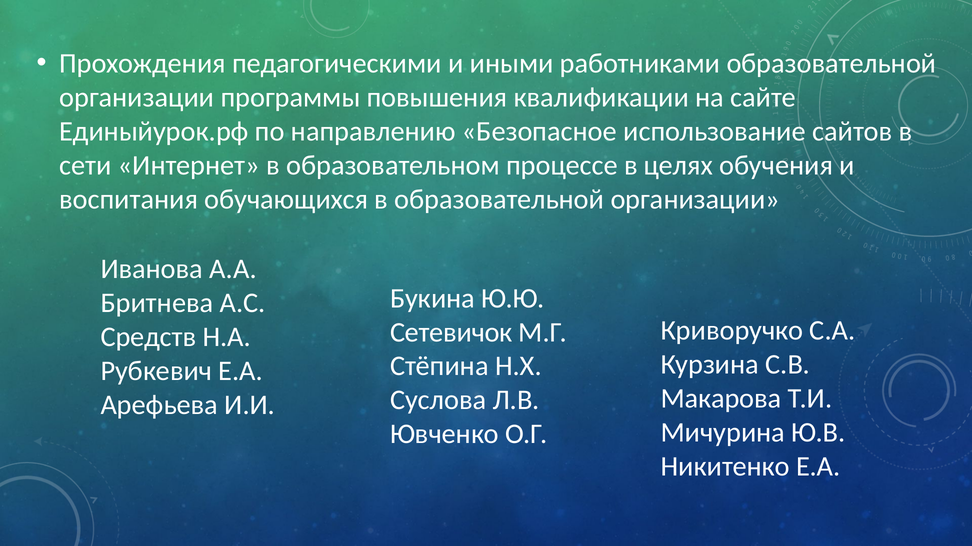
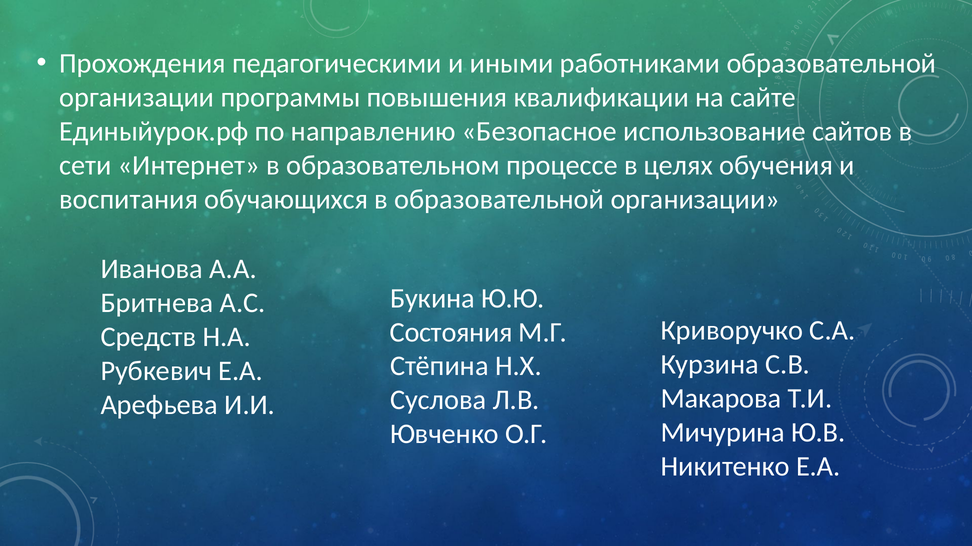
Сетевичок: Сетевичок -> Состояния
